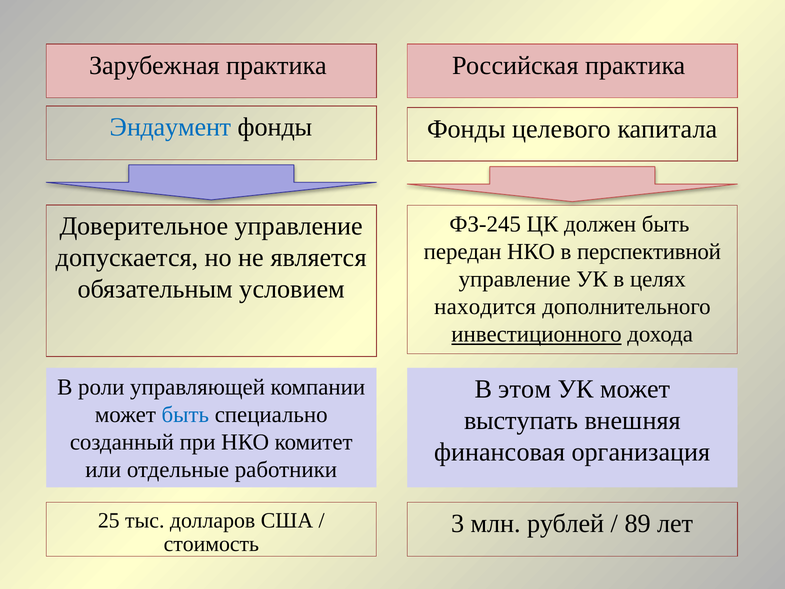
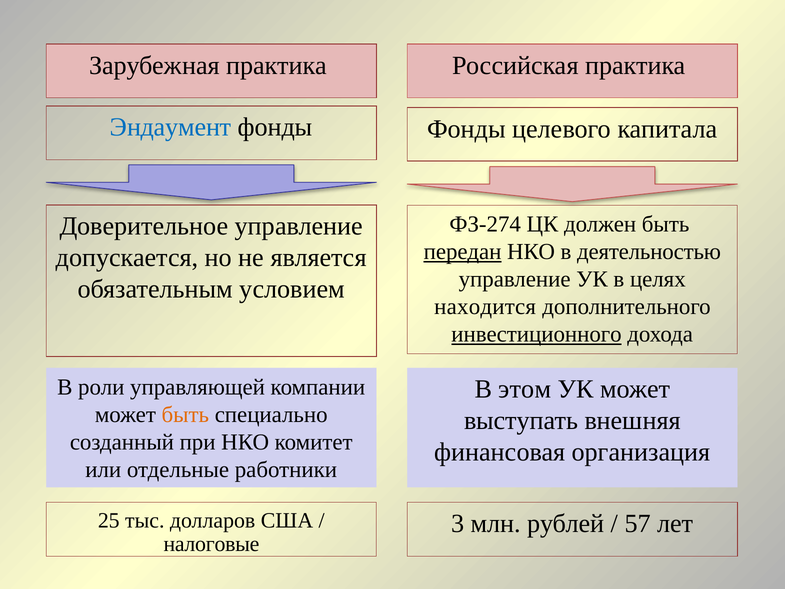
ФЗ-245: ФЗ-245 -> ФЗ-274
передан underline: none -> present
перспективной: перспективной -> деятельностью
быть at (185, 414) colour: blue -> orange
89: 89 -> 57
стоимость: стоимость -> налоговые
